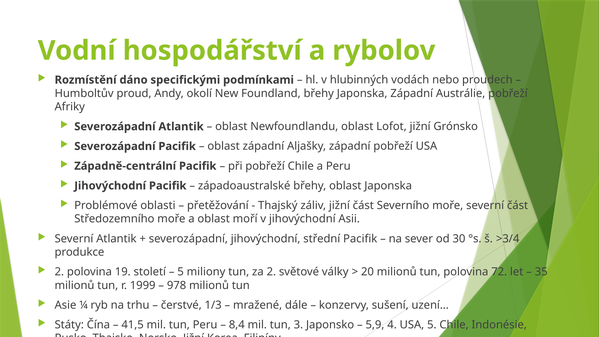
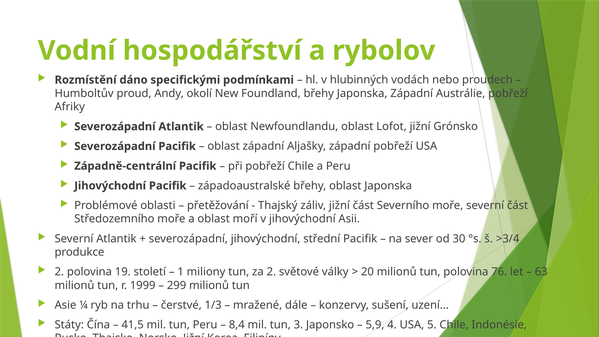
5 at (181, 272): 5 -> 1
72: 72 -> 76
35: 35 -> 63
978: 978 -> 299
